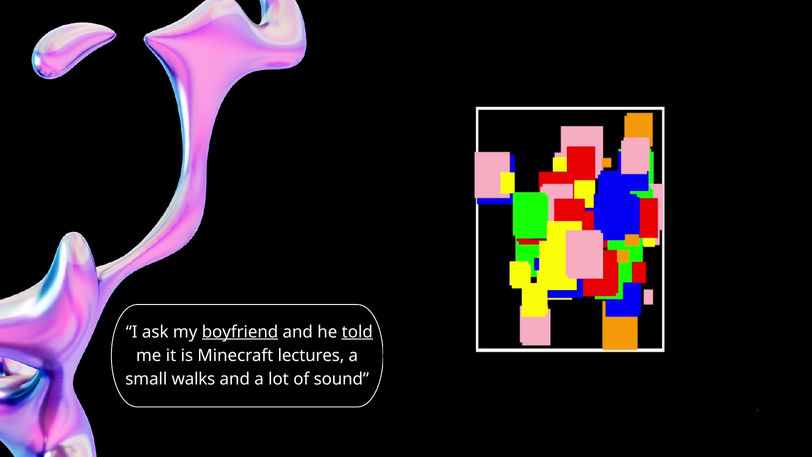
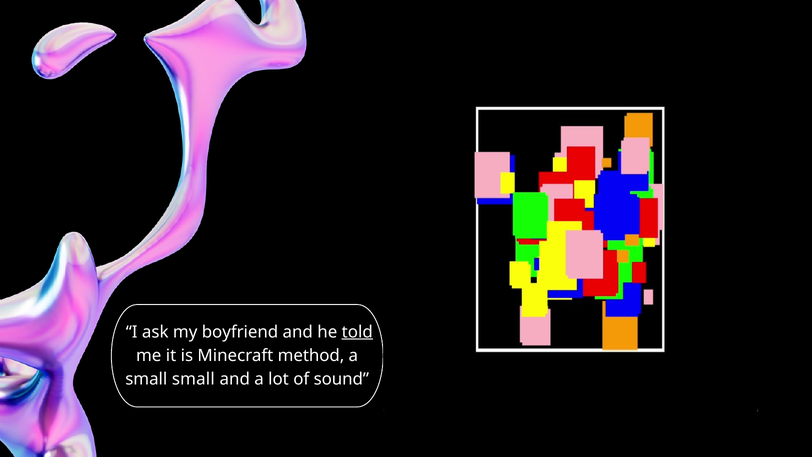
boyfriend underline: present -> none
lectures: lectures -> method
small walks: walks -> small
